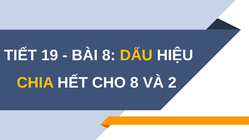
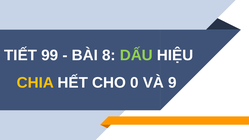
19: 19 -> 99
DẤU colour: yellow -> light green
CHO 8: 8 -> 0
2: 2 -> 9
